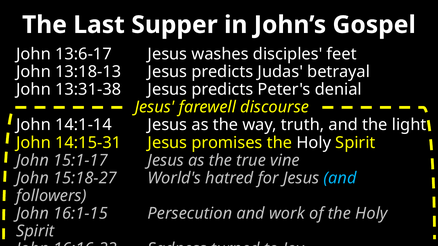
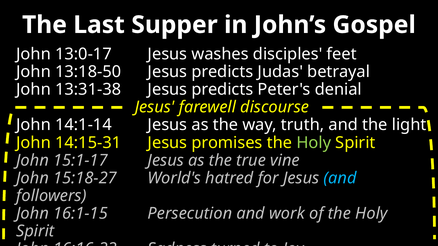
13:6-17: 13:6-17 -> 13:0-17
13:18-13: 13:18-13 -> 13:18-50
Holy at (314, 143) colour: white -> light green
